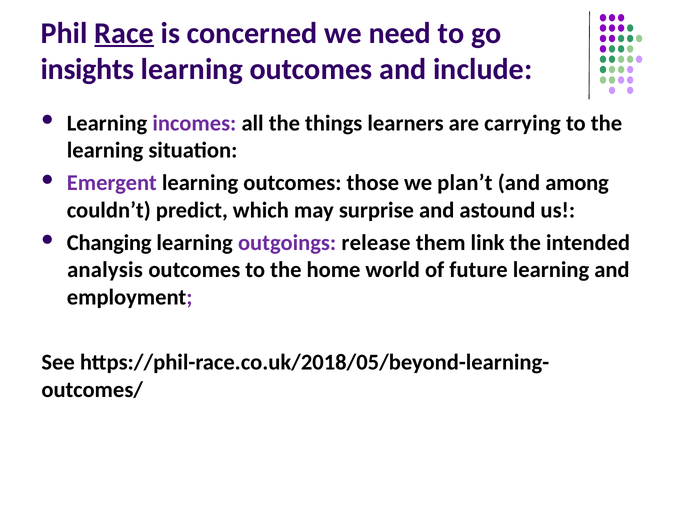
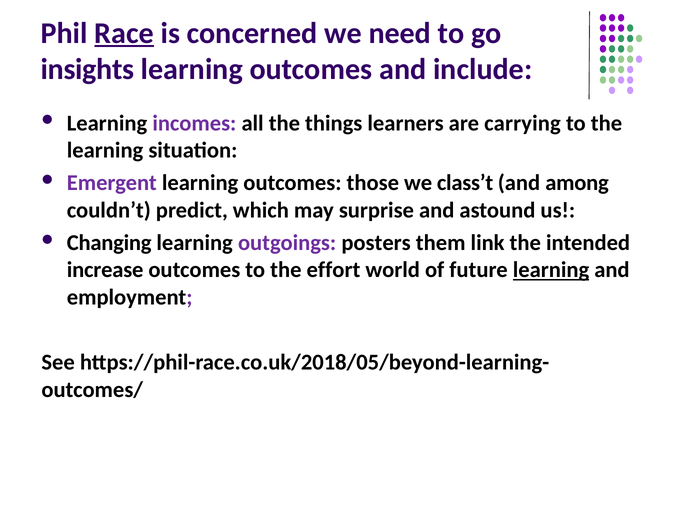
plan’t: plan’t -> class’t
release: release -> posters
analysis: analysis -> increase
home: home -> effort
learning at (551, 270) underline: none -> present
